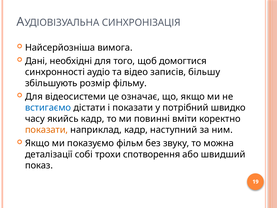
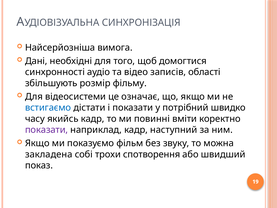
більшу: більшу -> області
показати at (47, 130) colour: orange -> purple
деталізації: деталізації -> закладена
